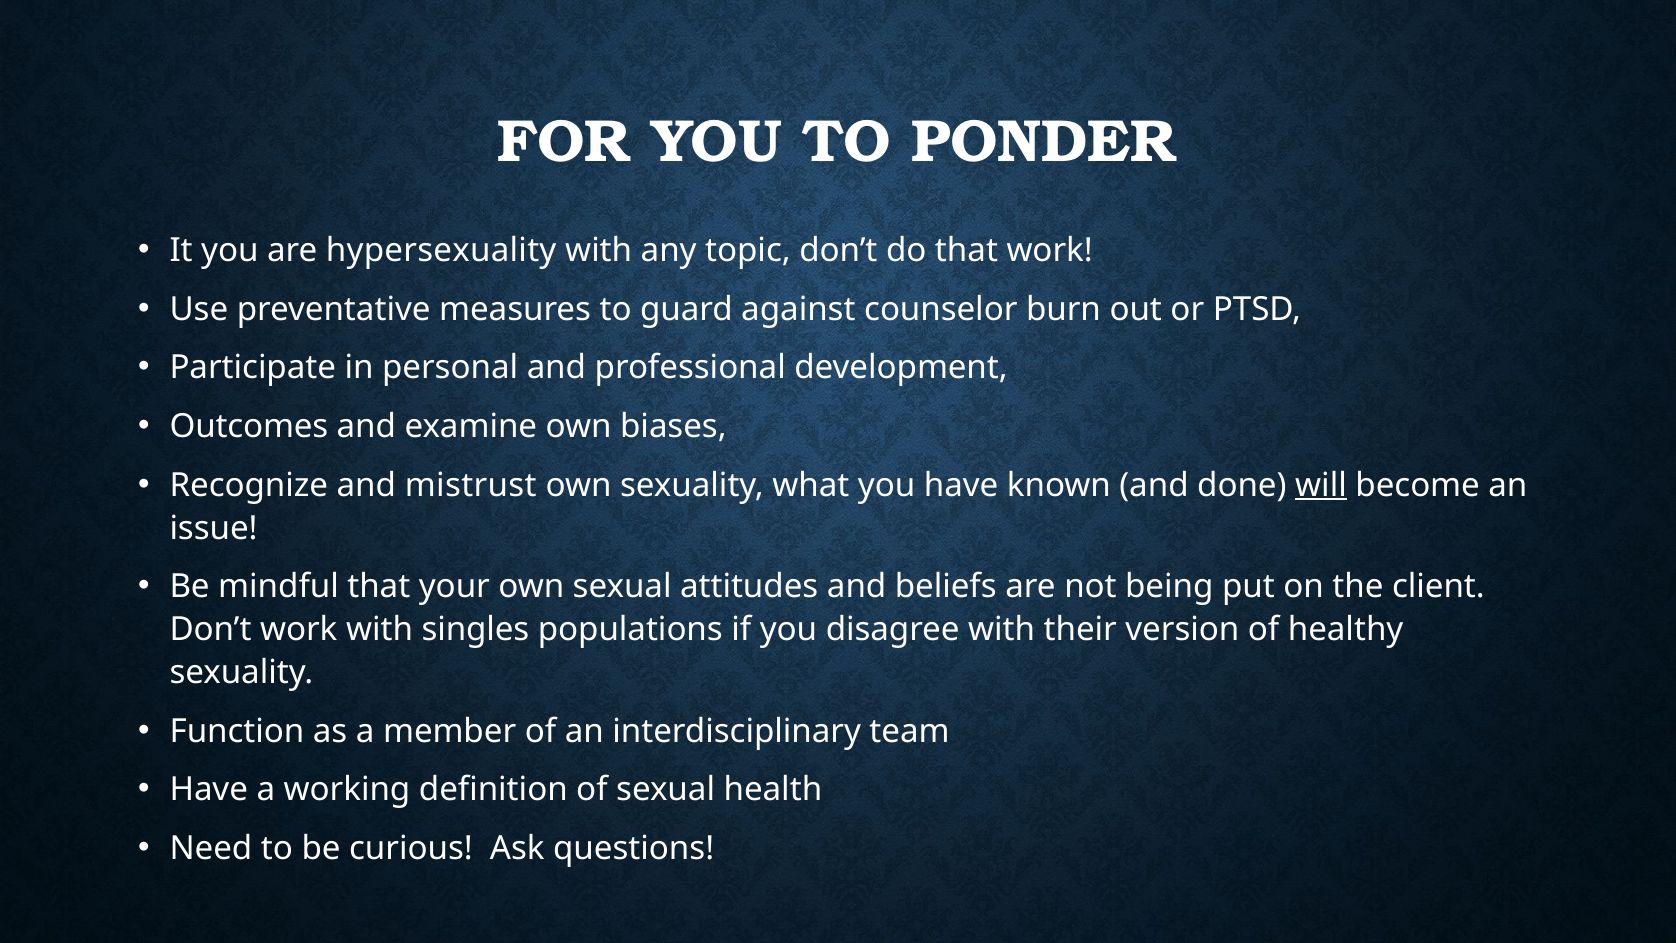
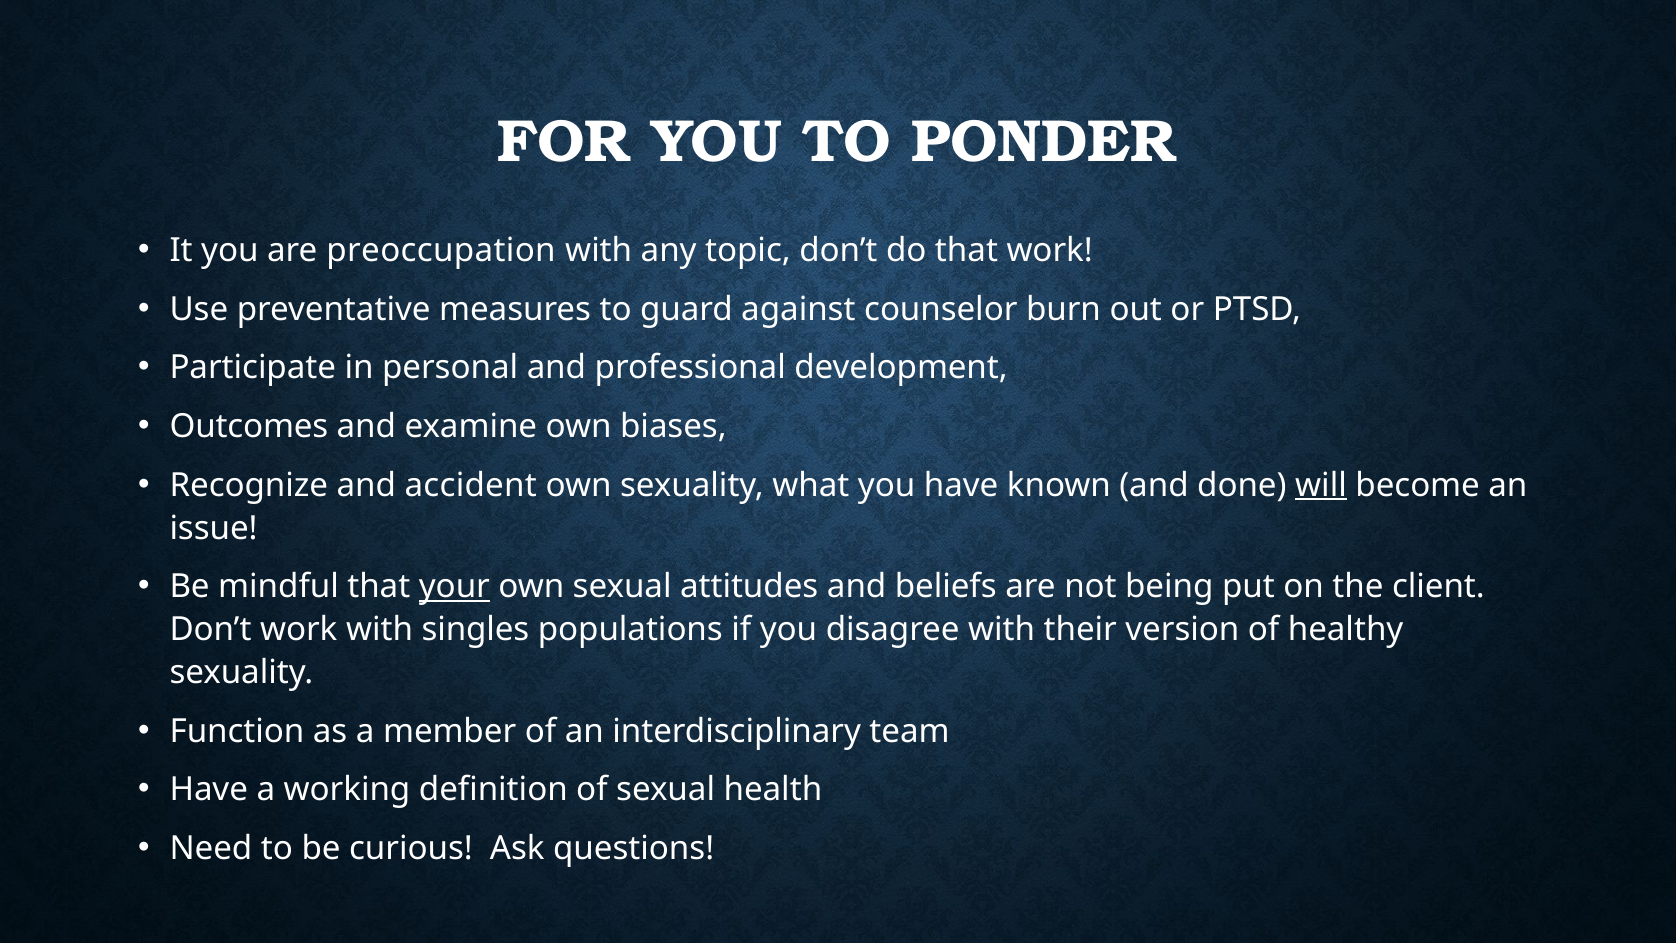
hypersexuality: hypersexuality -> preoccupation
mistrust: mistrust -> accident
your underline: none -> present
